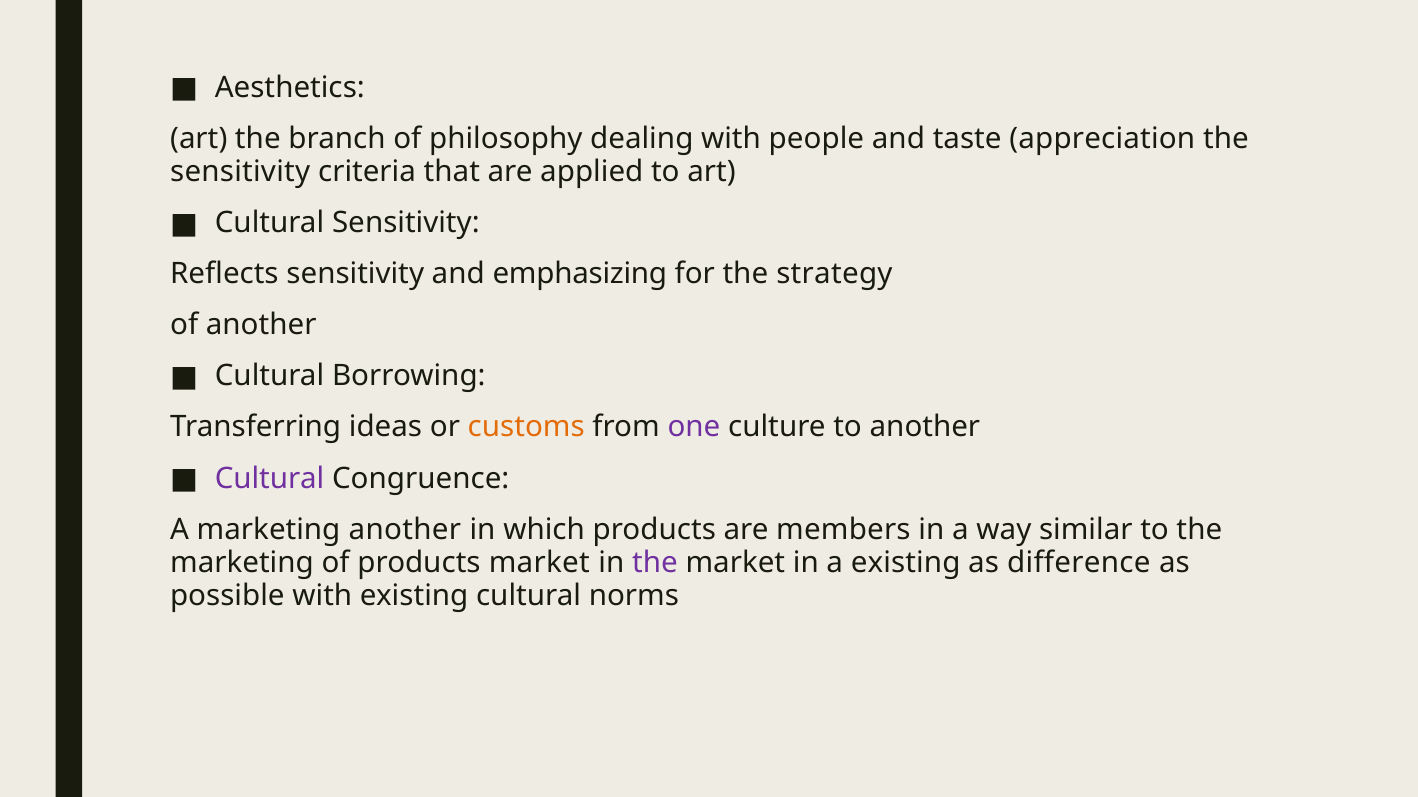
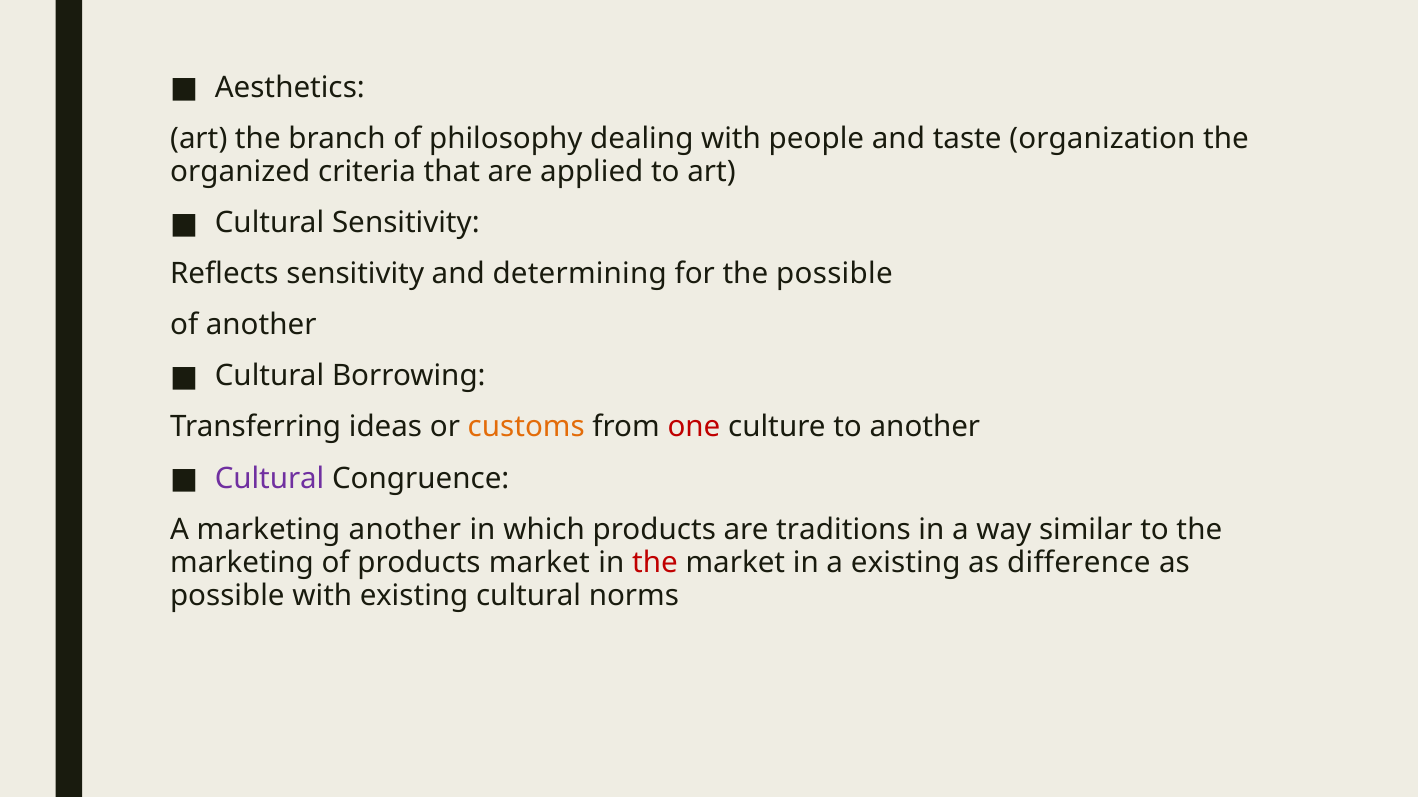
appreciation: appreciation -> organization
sensitivity at (240, 172): sensitivity -> organized
emphasizing: emphasizing -> determining
the strategy: strategy -> possible
one colour: purple -> red
members: members -> traditions
the at (655, 563) colour: purple -> red
